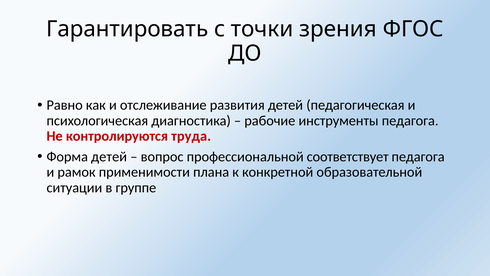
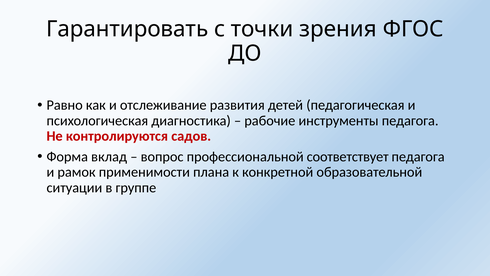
труда: труда -> садов
Форма детей: детей -> вклад
